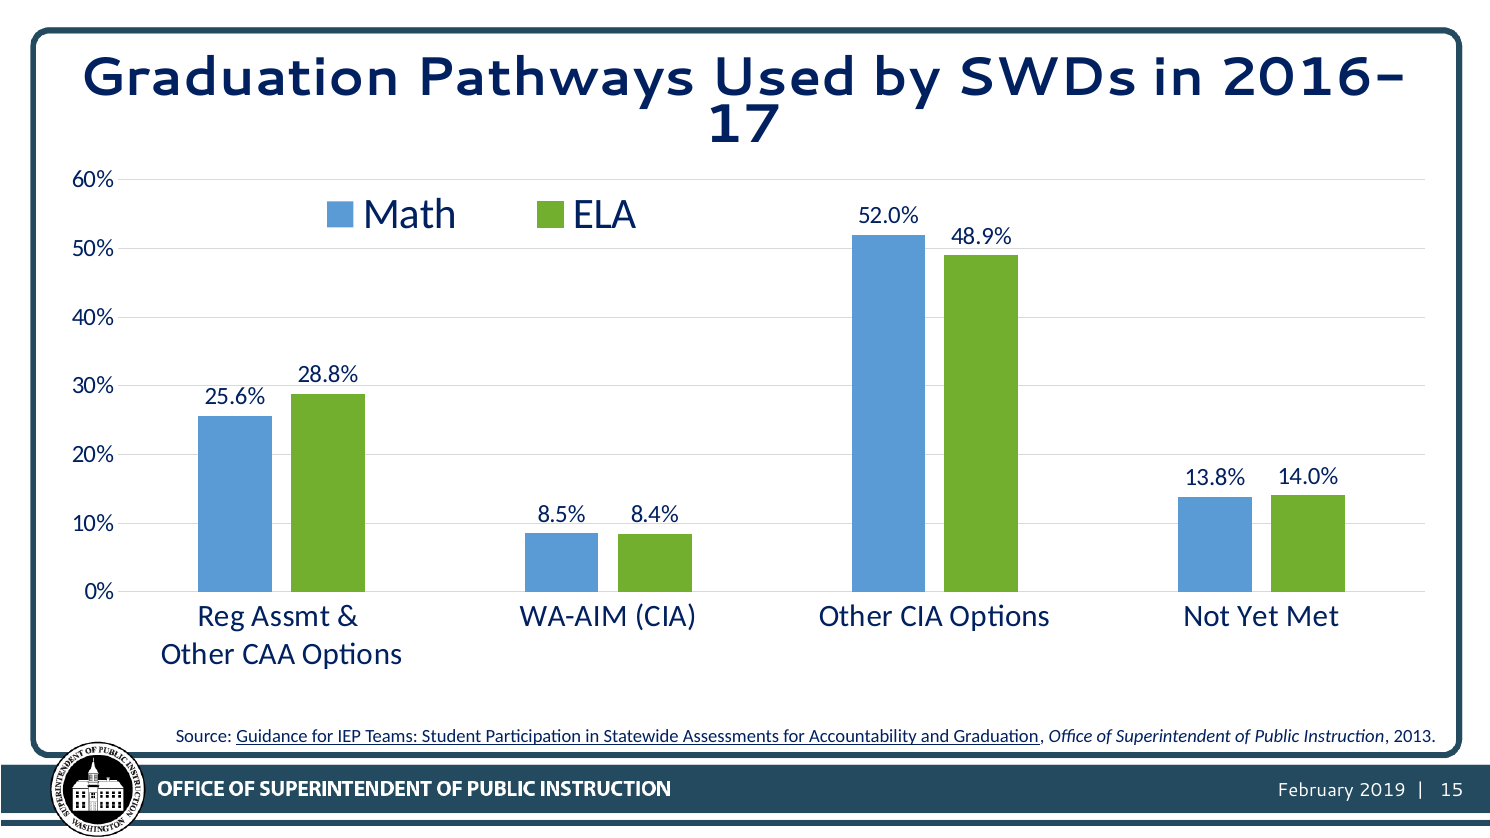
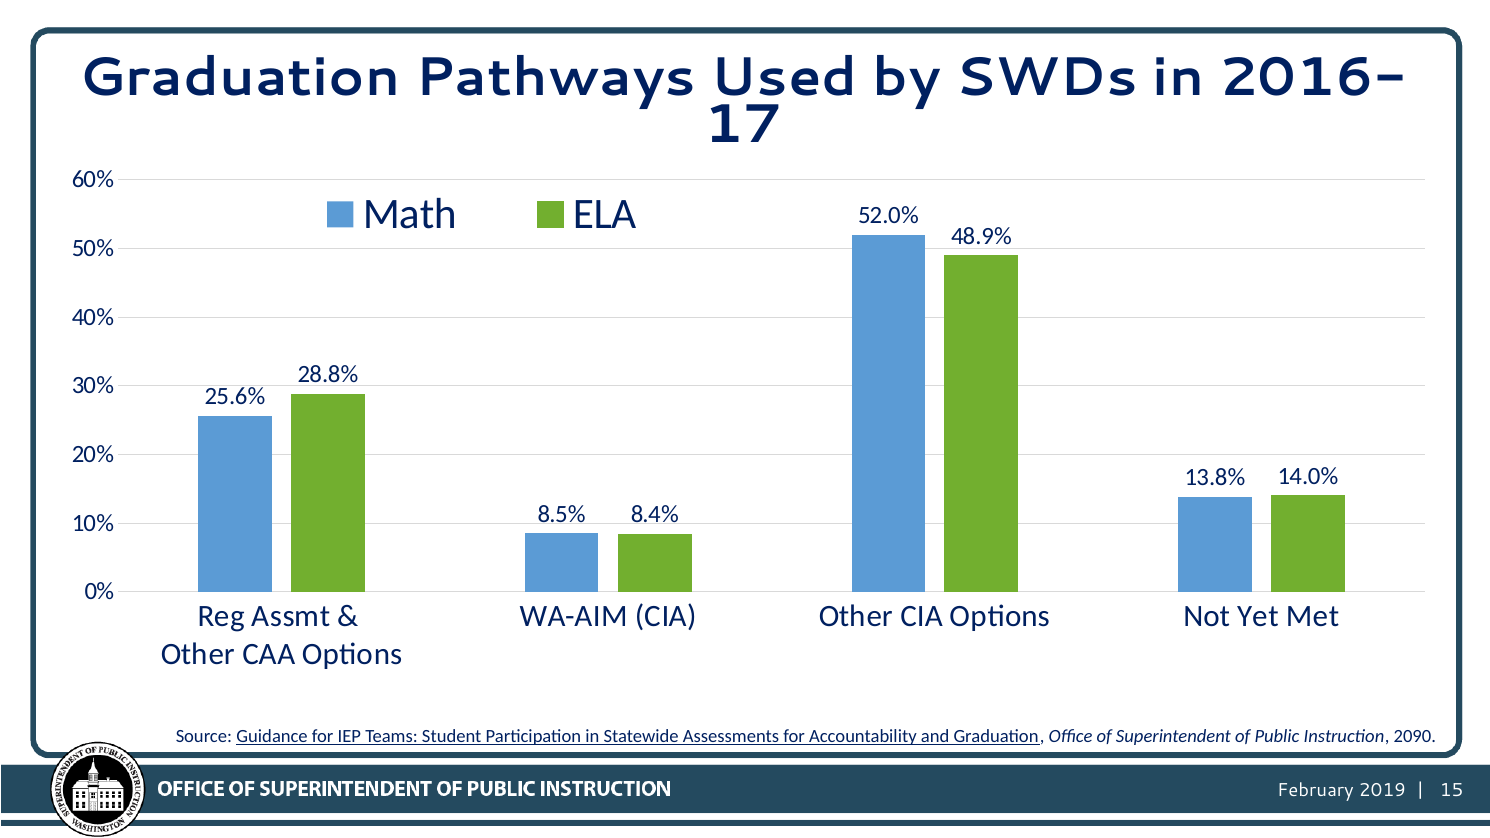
2013: 2013 -> 2090
